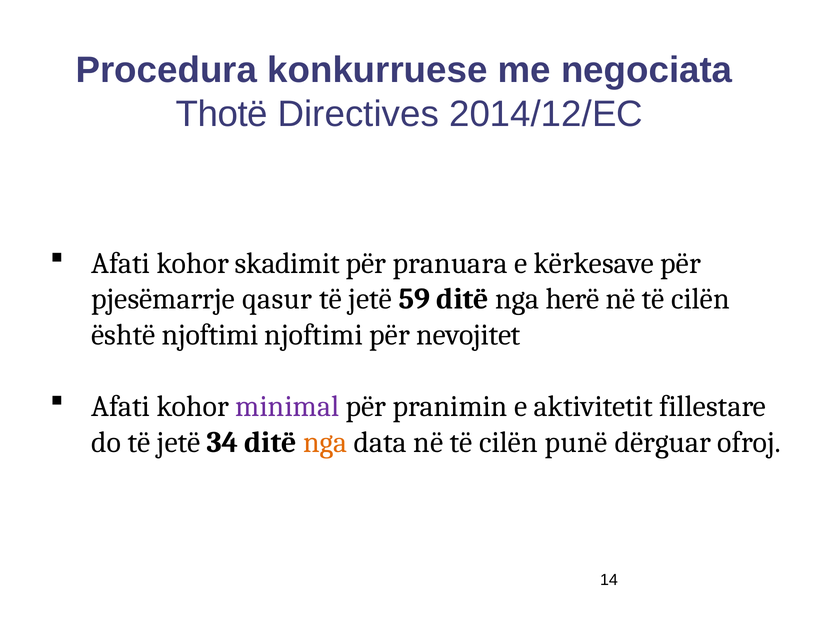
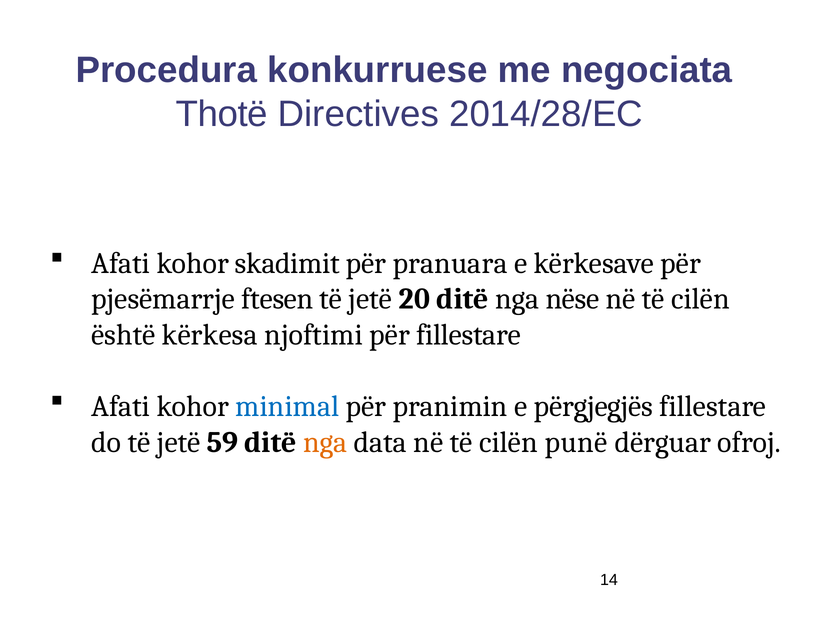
2014/12/EC: 2014/12/EC -> 2014/28/EC
qasur: qasur -> ftesen
59: 59 -> 20
herë: herë -> nëse
është njoftimi: njoftimi -> kërkesa
për nevojitet: nevojitet -> fillestare
minimal colour: purple -> blue
aktivitetit: aktivitetit -> përgjegjës
34: 34 -> 59
